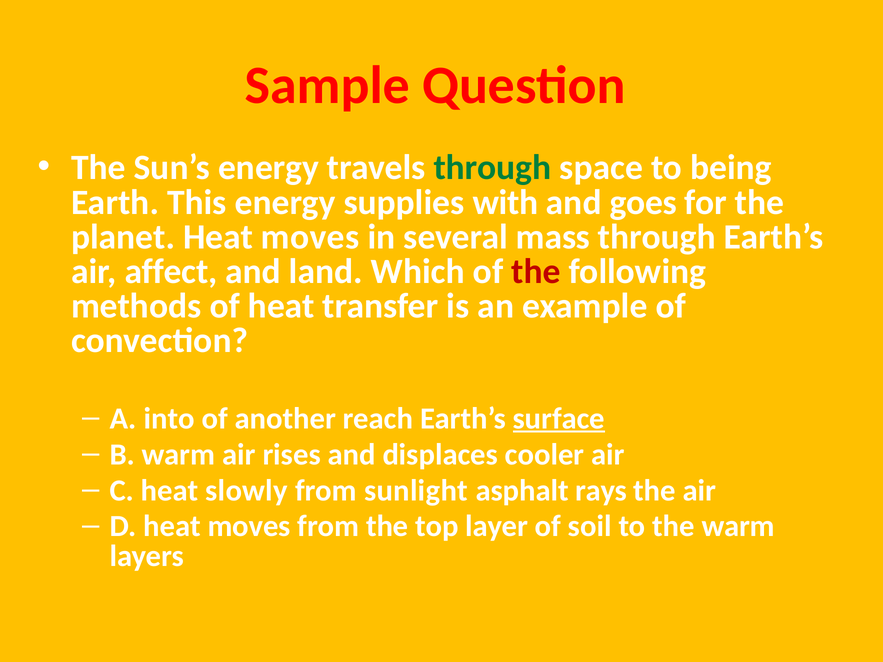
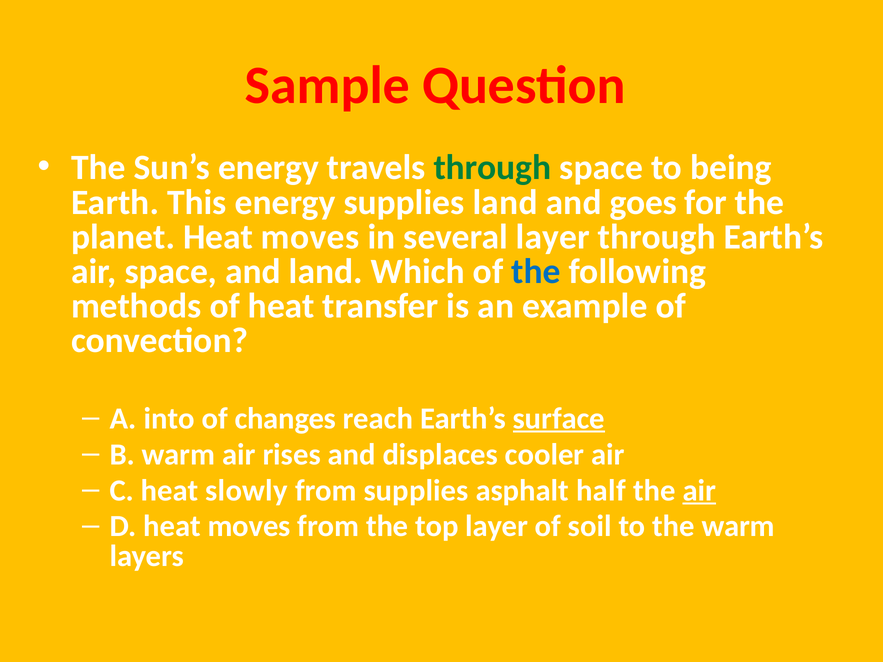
supplies with: with -> land
several mass: mass -> layer
air affect: affect -> space
the at (536, 272) colour: red -> blue
another: another -> changes
from sunlight: sunlight -> supplies
rays: rays -> half
air at (699, 491) underline: none -> present
